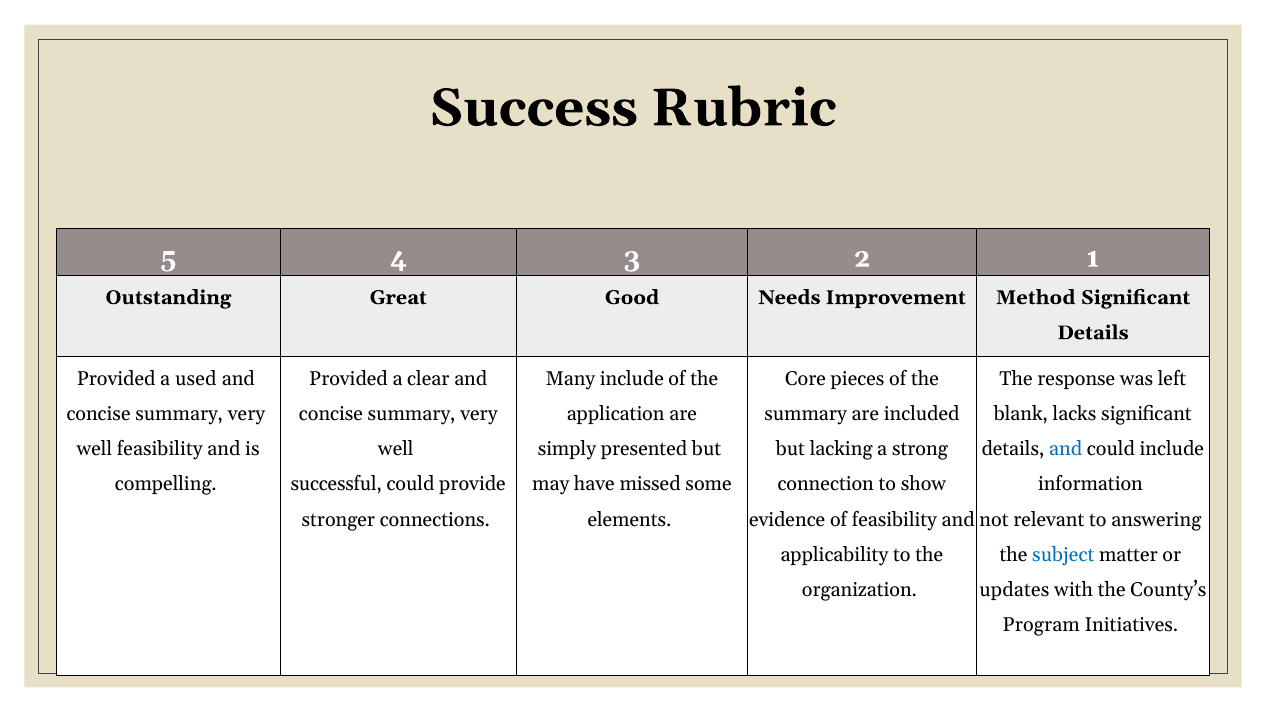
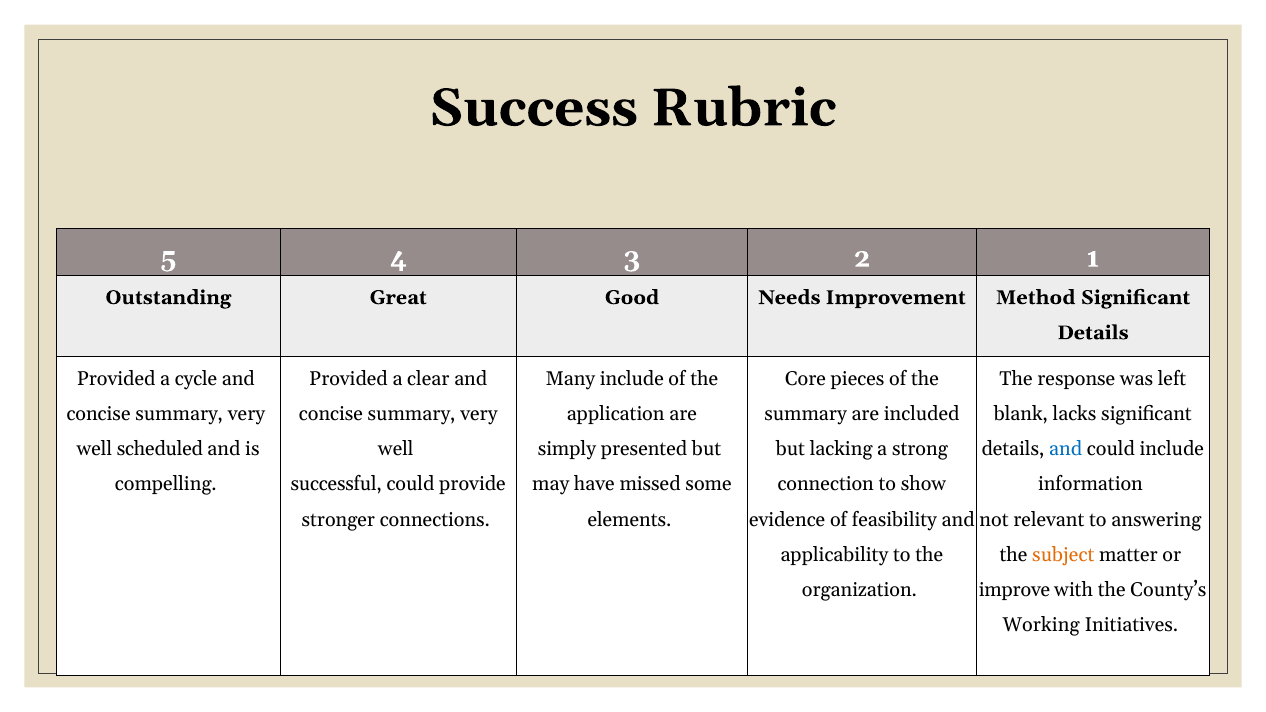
used: used -> cycle
well feasibility: feasibility -> scheduled
subject colour: blue -> orange
updates: updates -> improve
Program: Program -> Working
